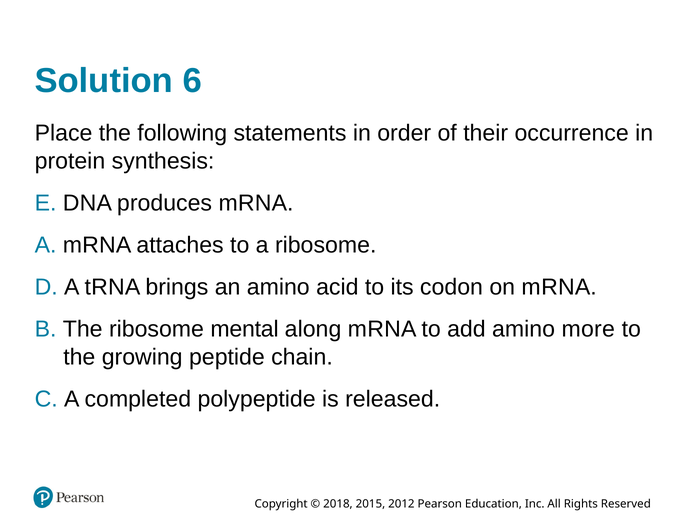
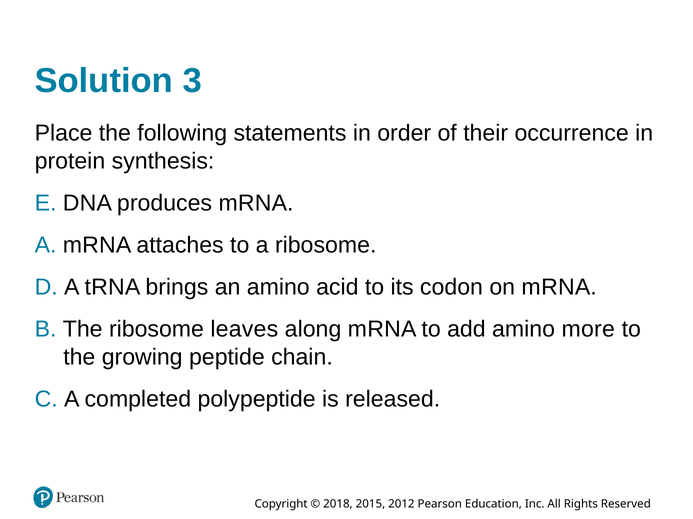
6: 6 -> 3
mental: mental -> leaves
